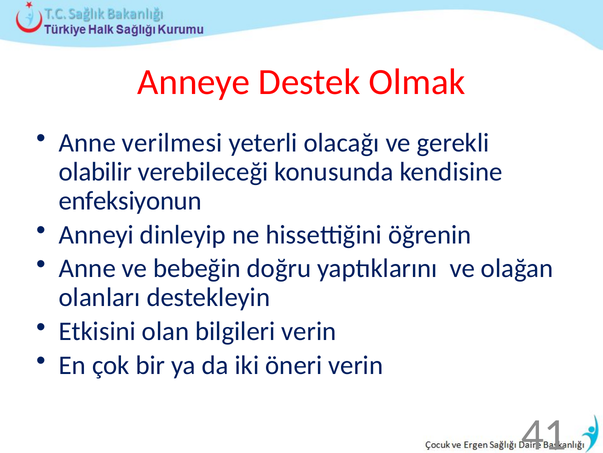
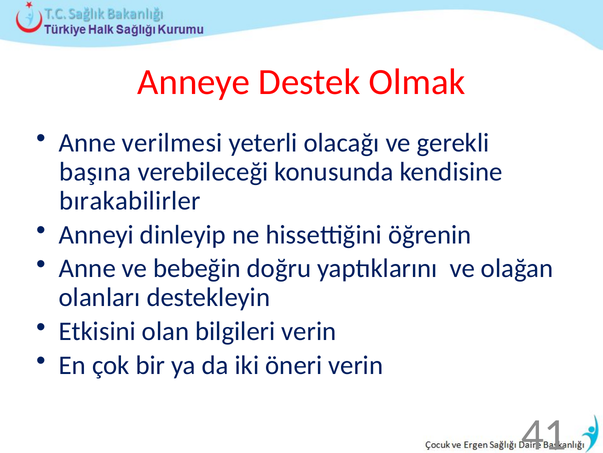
olabilir: olabilir -> başına
enfeksiyonun: enfeksiyonun -> bırakabilirler
